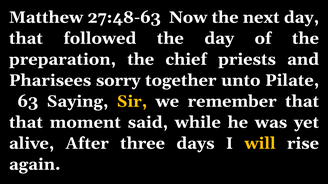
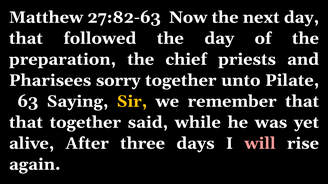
27:48-63: 27:48-63 -> 27:82-63
that moment: moment -> together
will colour: yellow -> pink
